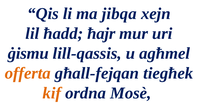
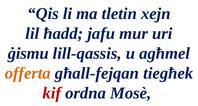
jibqa: jibqa -> tletin
ħajr: ħajr -> jafu
kif colour: orange -> red
